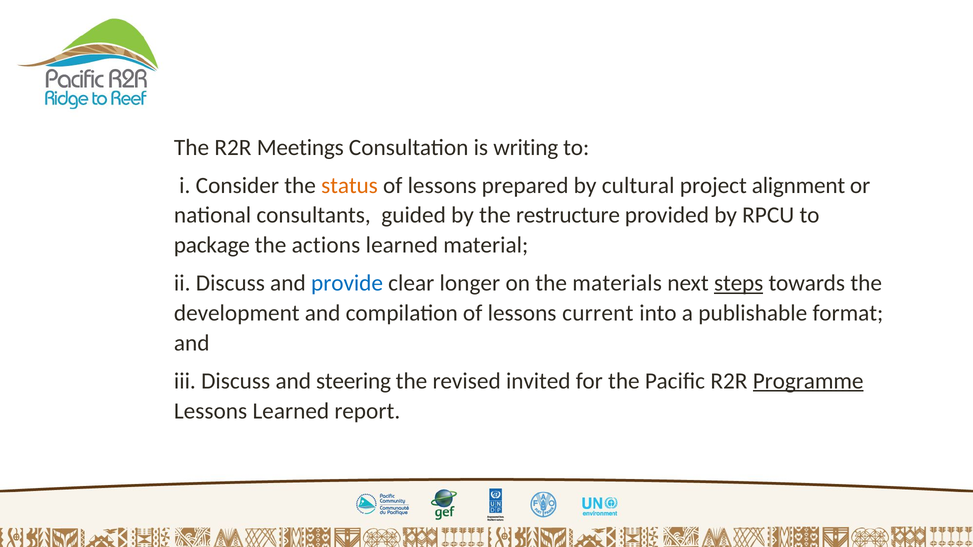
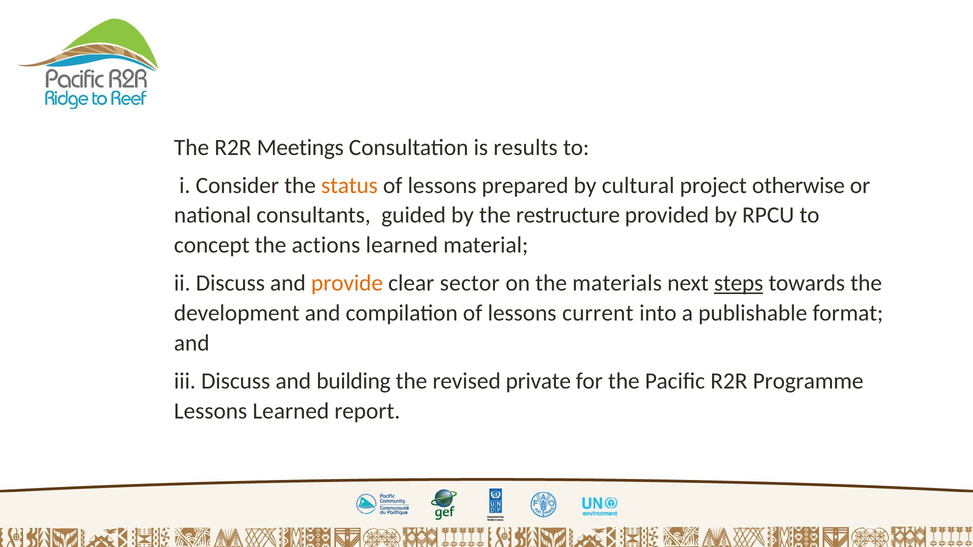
writing: writing -> results
alignment: alignment -> otherwise
package: package -> concept
provide colour: blue -> orange
longer: longer -> sector
steering: steering -> building
invited: invited -> private
Programme underline: present -> none
